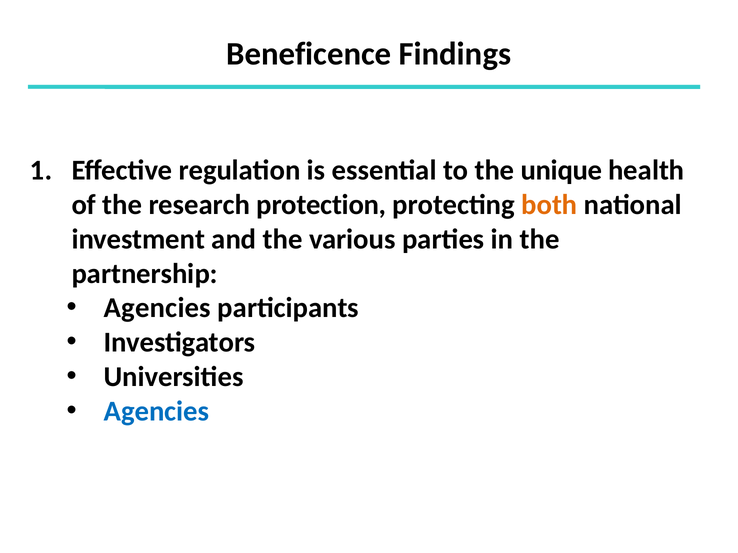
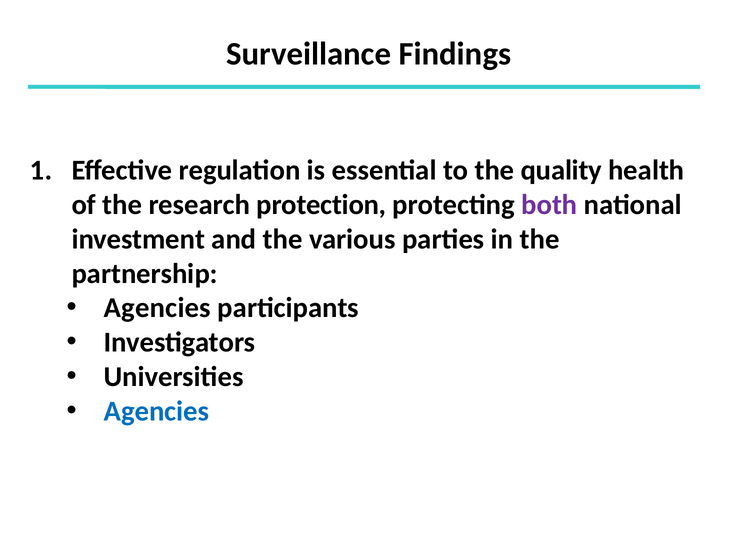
Beneficence: Beneficence -> Surveillance
unique: unique -> quality
both colour: orange -> purple
